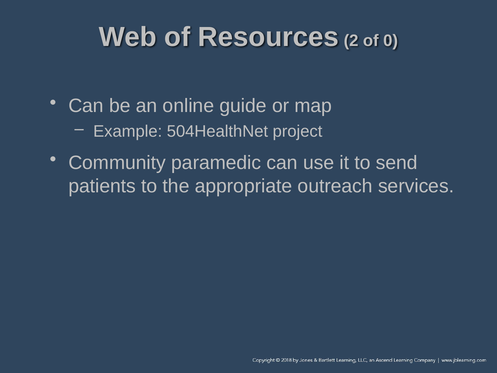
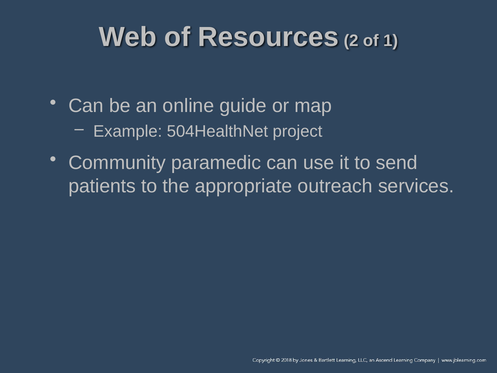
0: 0 -> 1
